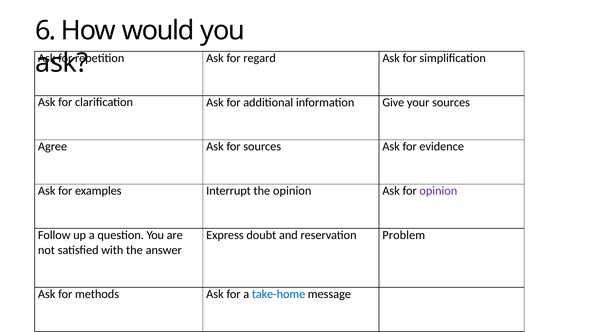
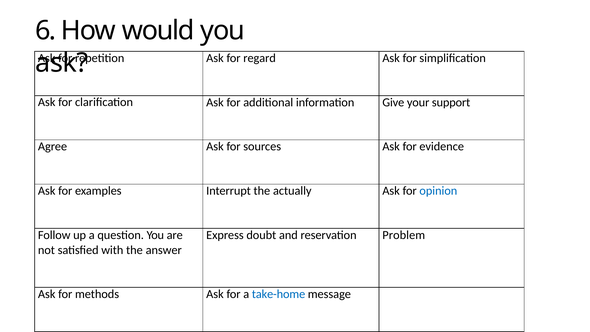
your sources: sources -> support
the opinion: opinion -> actually
opinion at (438, 191) colour: purple -> blue
